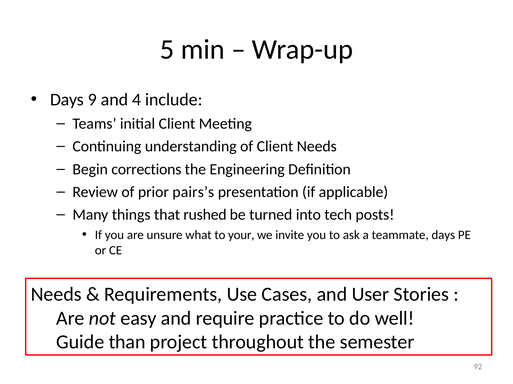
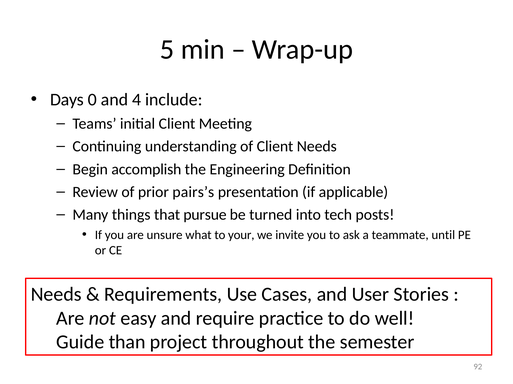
9: 9 -> 0
corrections: corrections -> accomplish
rushed: rushed -> pursue
teammate days: days -> until
